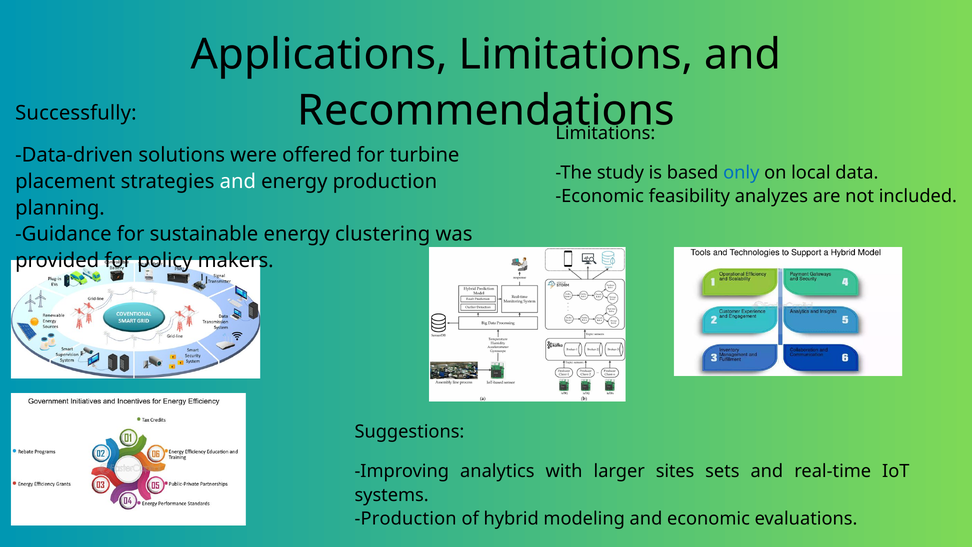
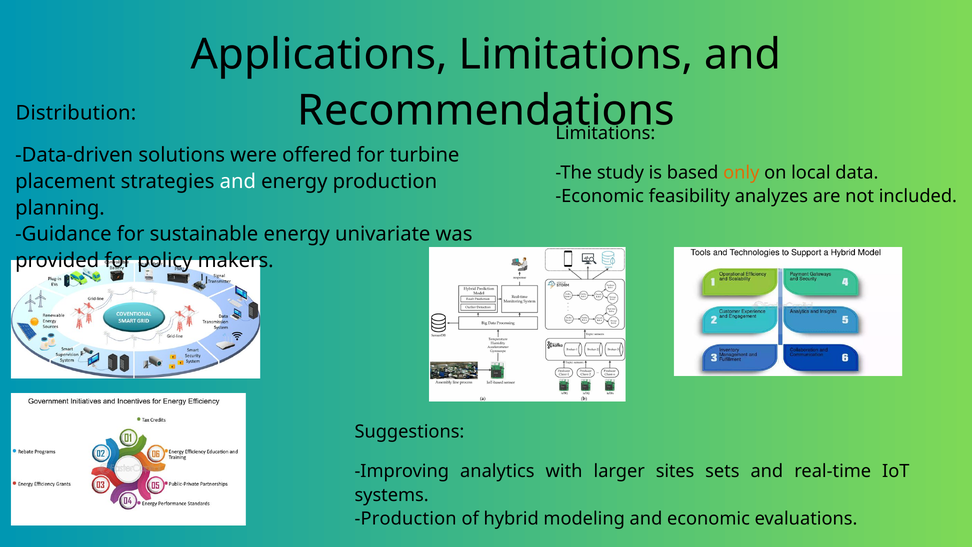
Successfully: Successfully -> Distribution
only colour: blue -> orange
clustering: clustering -> univariate
